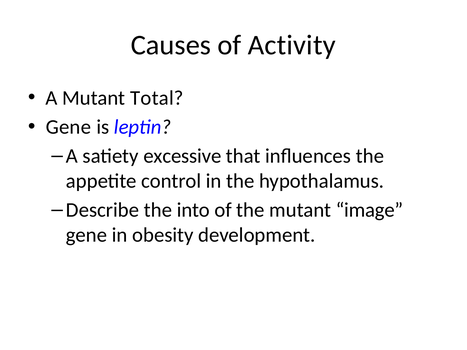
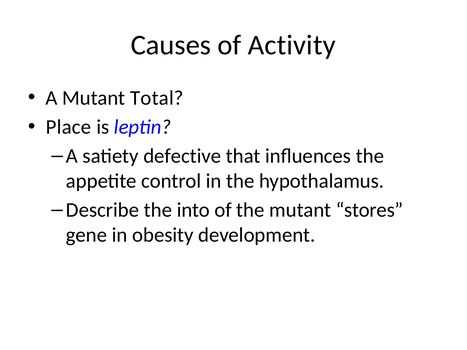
Gene at (68, 127): Gene -> Place
excessive: excessive -> defective
image: image -> stores
